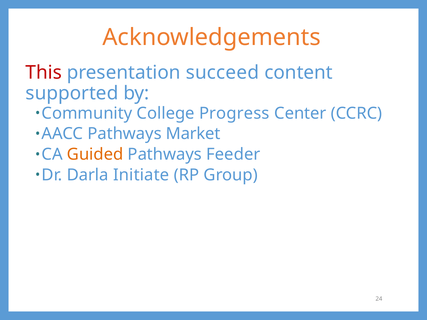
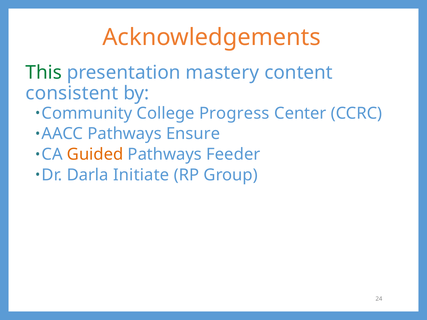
This colour: red -> green
succeed: succeed -> mastery
supported: supported -> consistent
Market: Market -> Ensure
